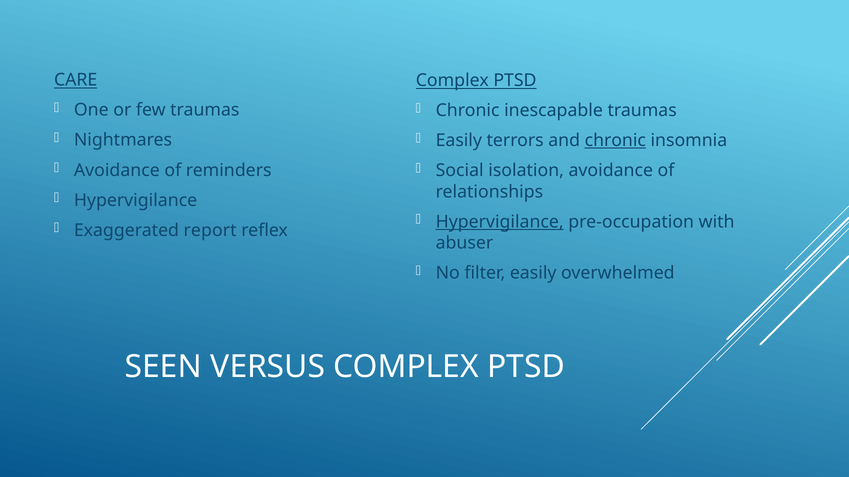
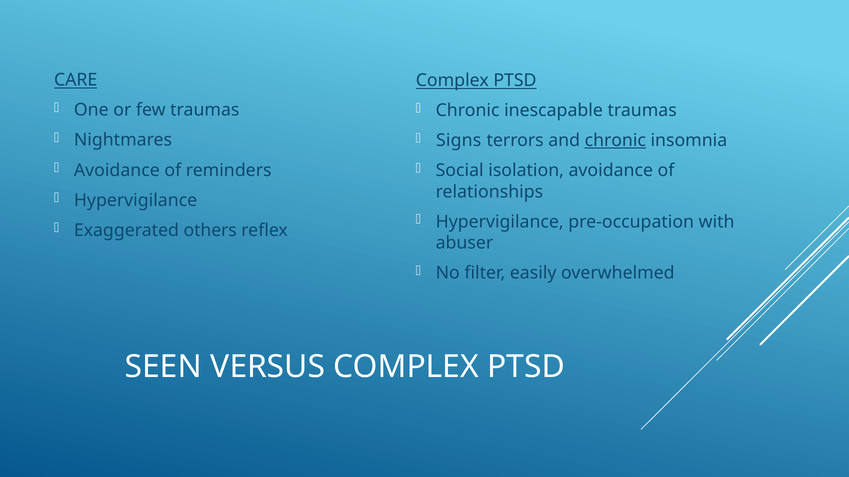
Easily at (459, 141): Easily -> Signs
Hypervigilance at (500, 222) underline: present -> none
report: report -> others
